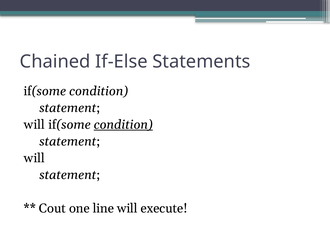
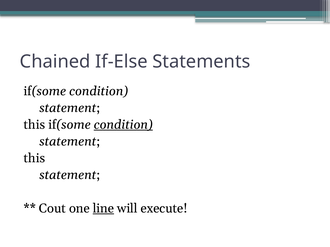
will at (34, 125): will -> this
will at (34, 159): will -> this
line underline: none -> present
